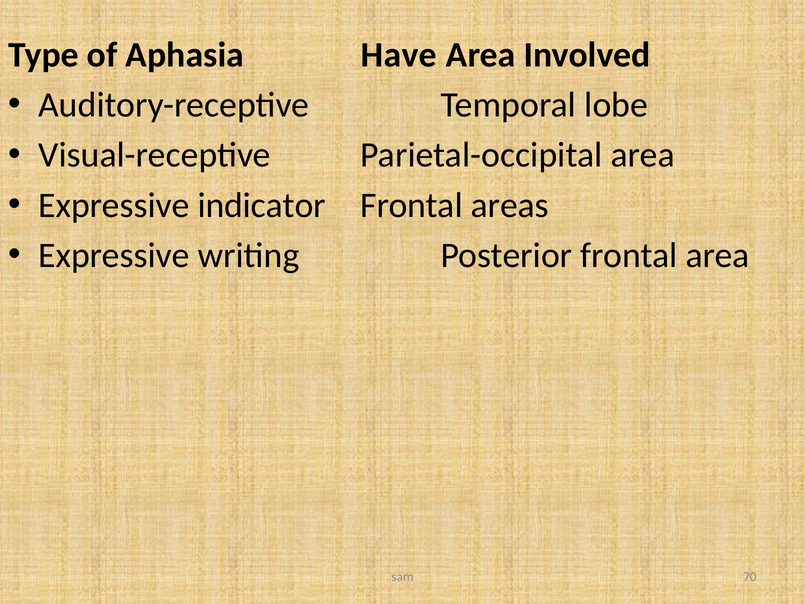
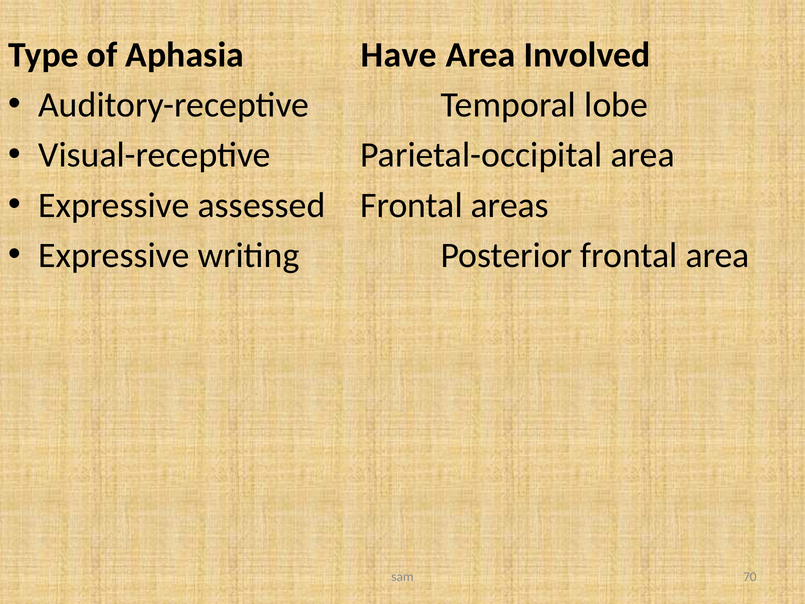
indicator: indicator -> assessed
